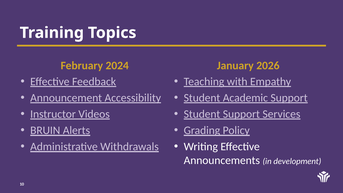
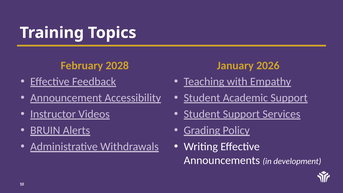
2024: 2024 -> 2028
